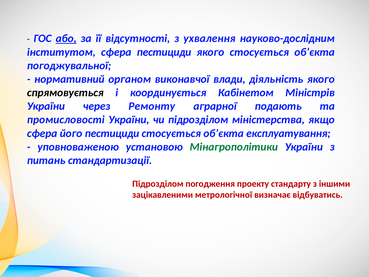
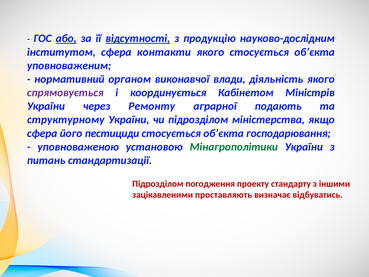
відсутності underline: none -> present
ухвалення: ухвалення -> продукцію
сфера пестициди: пестициди -> контакти
погоджувальної: погоджувальної -> уповноваженим
спрямовується colour: black -> purple
промисловості: промисловості -> структурному
експлуатування: експлуатування -> господарювання
метрологічної: метрологічної -> проставляють
